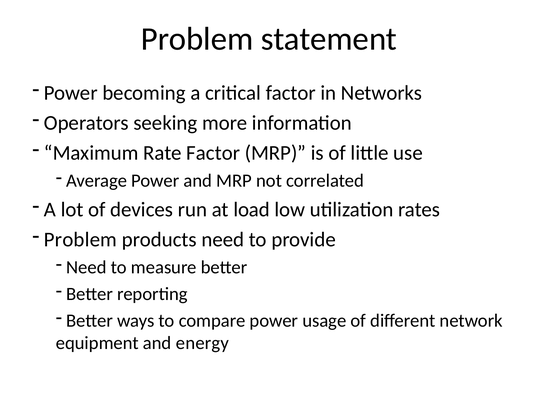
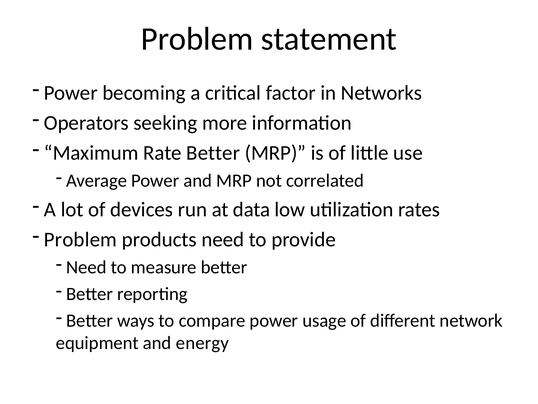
Rate Factor: Factor -> Better
load: load -> data
